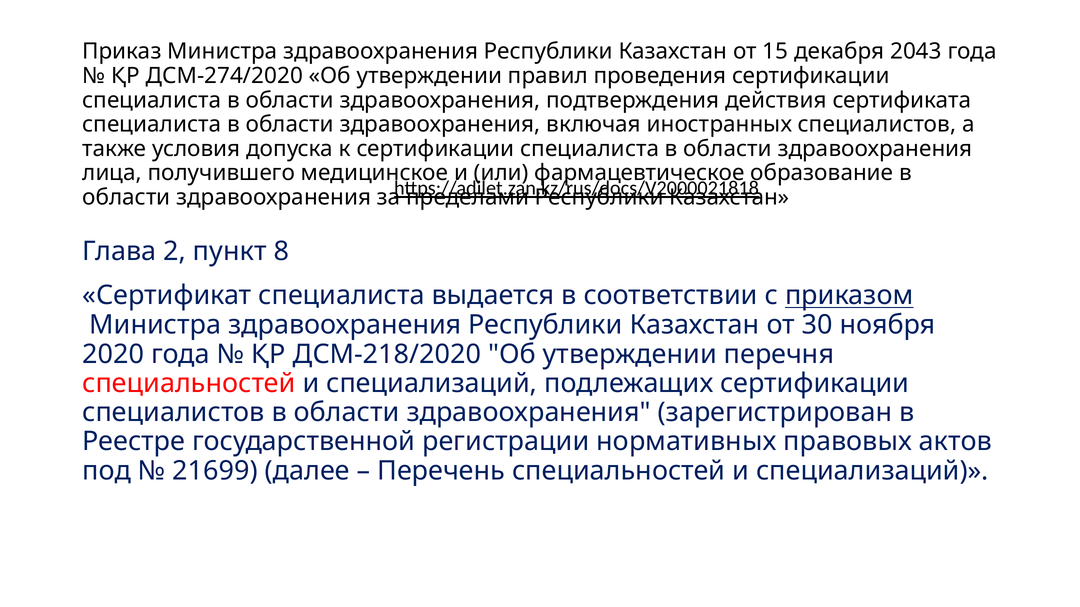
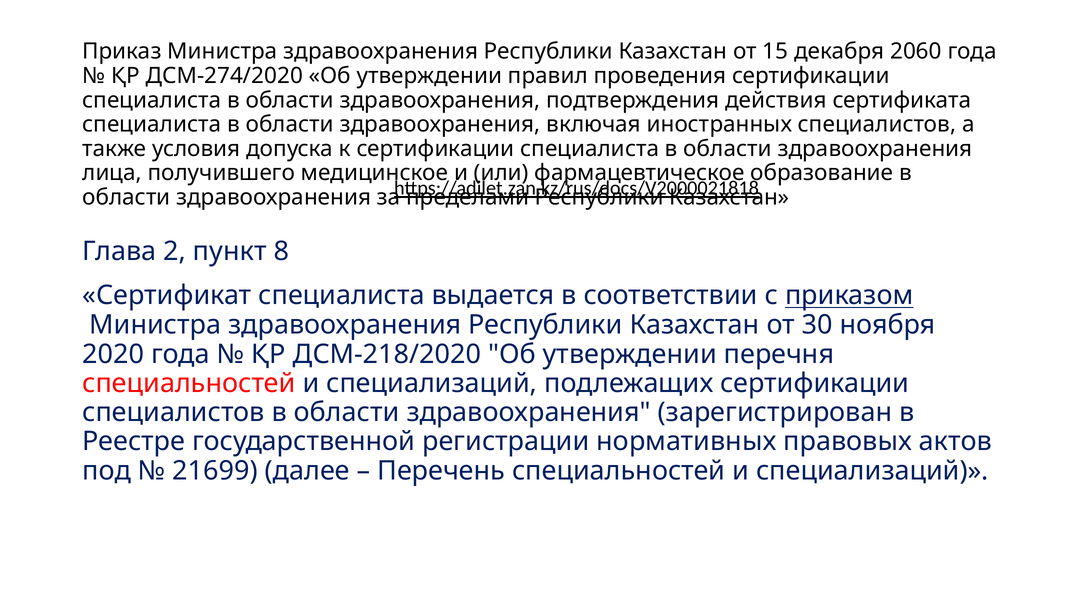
2043: 2043 -> 2060
